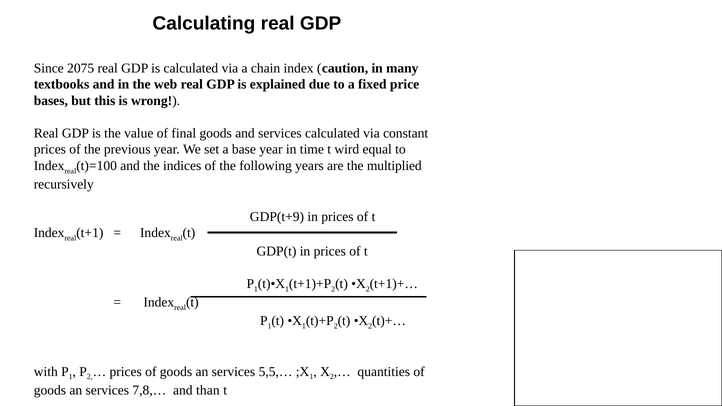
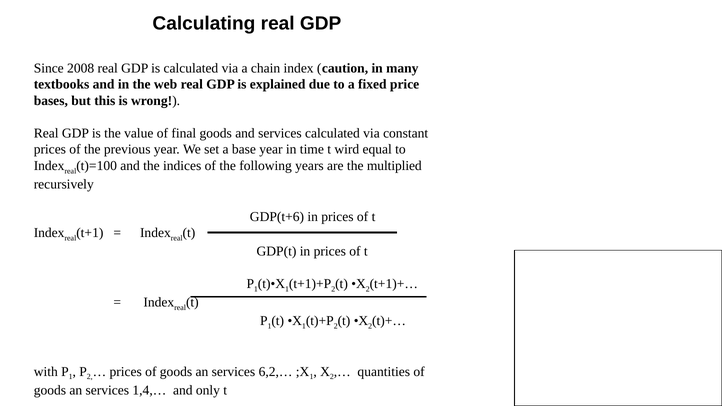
2075: 2075 -> 2008
GDP(t+9: GDP(t+9 -> GDP(t+6
5,5,…: 5,5,… -> 6,2,…
7,8,…: 7,8,… -> 1,4,…
than: than -> only
